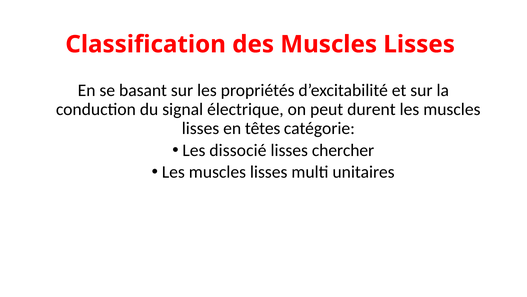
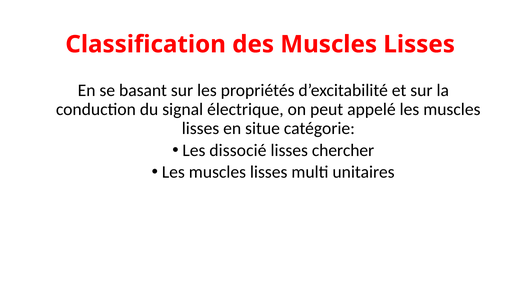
durent: durent -> appelé
têtes: têtes -> situe
